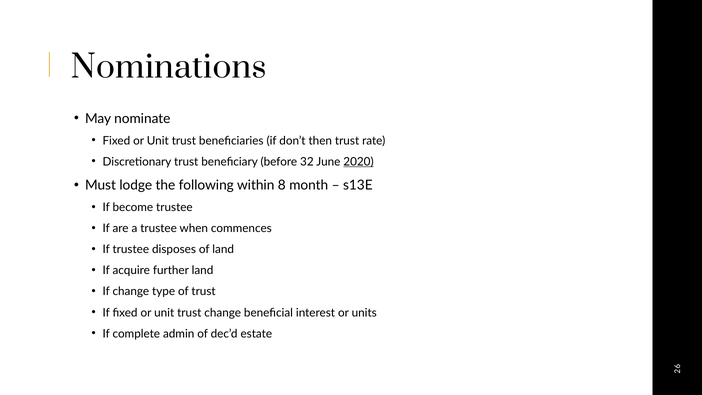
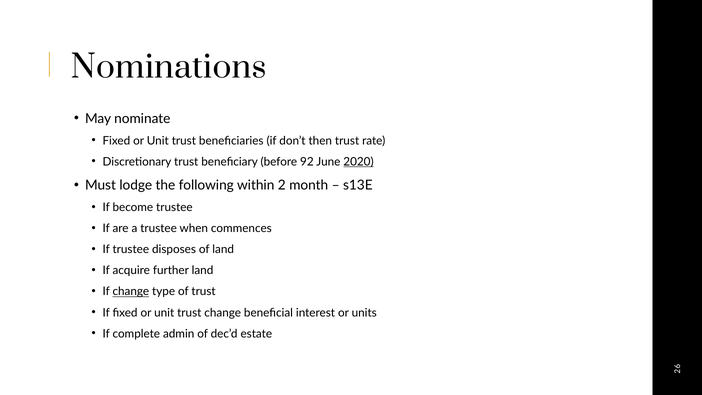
32: 32 -> 92
within 8: 8 -> 2
change at (131, 292) underline: none -> present
